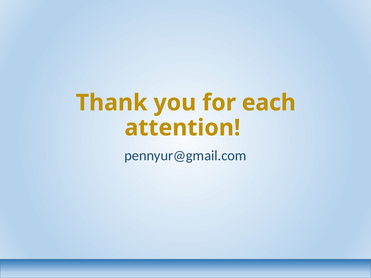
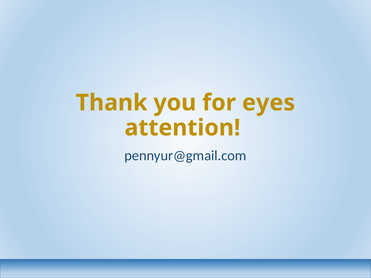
each: each -> eyes
